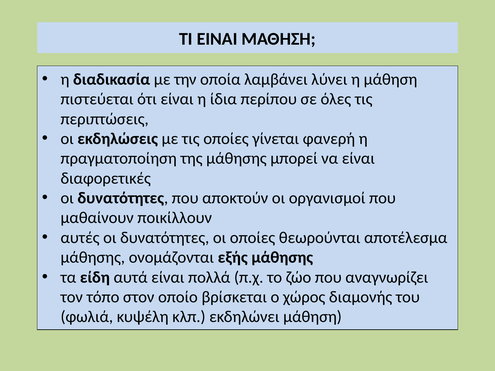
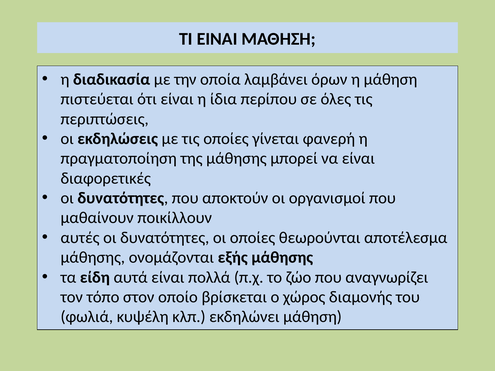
λύνει: λύνει -> όρων
